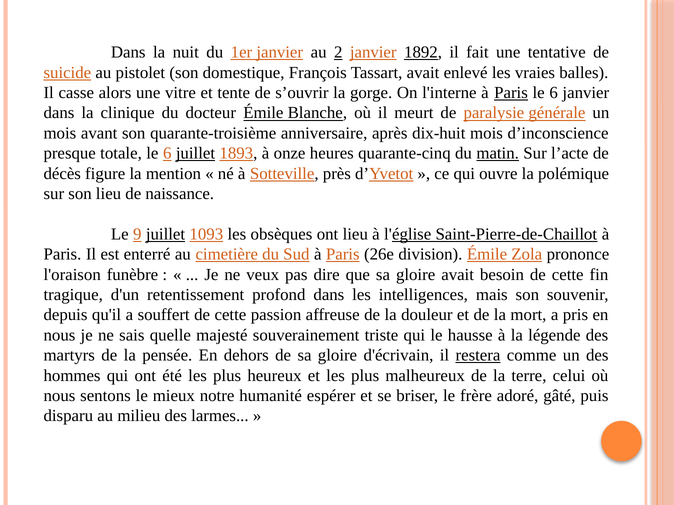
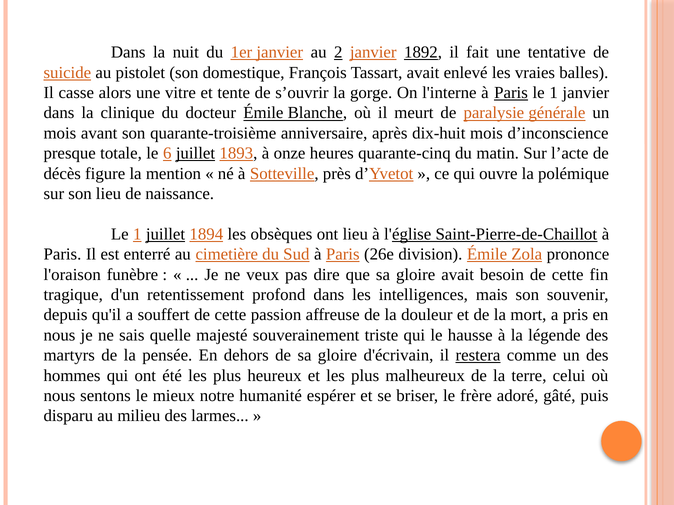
Paris le 6: 6 -> 1
matin underline: present -> none
9 at (137, 234): 9 -> 1
1093: 1093 -> 1894
